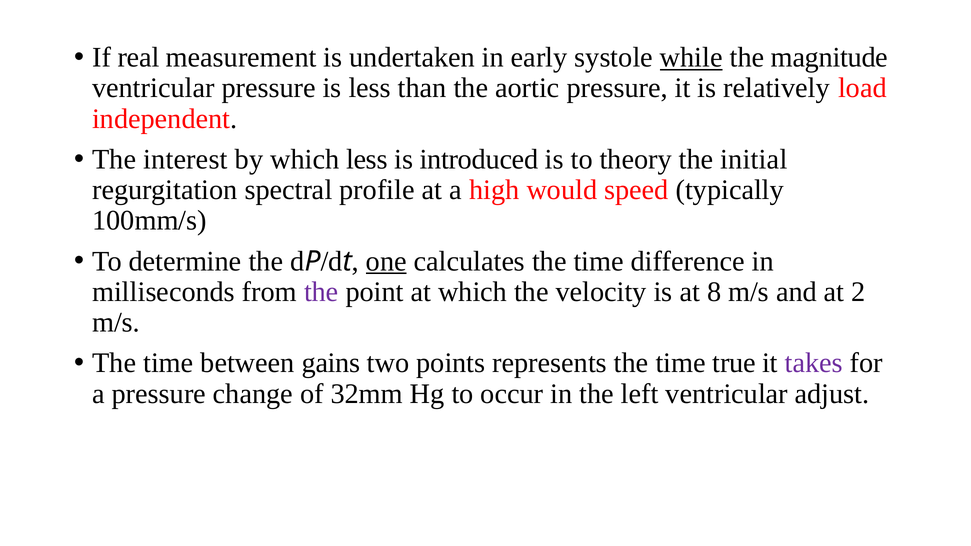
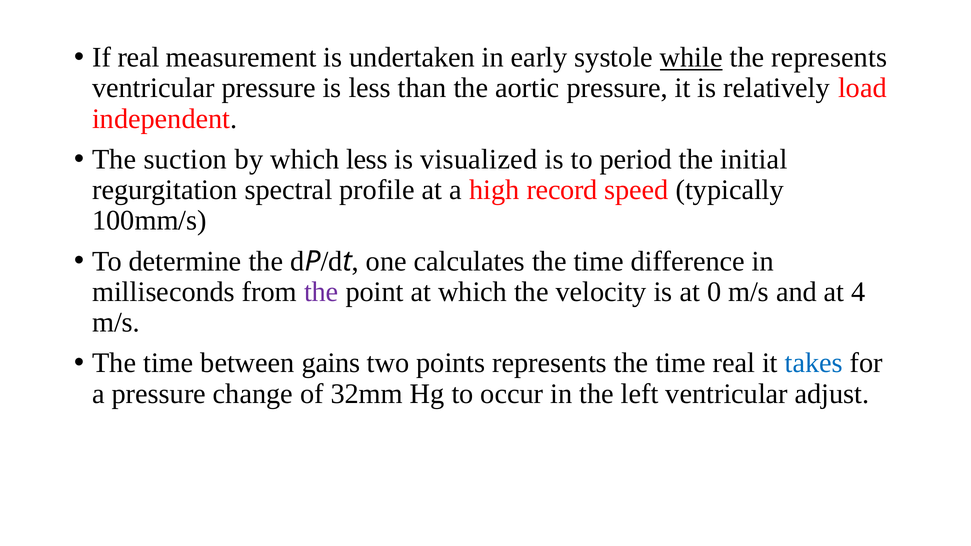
the magnitude: magnitude -> represents
interest: interest -> suction
introduced: introduced -> visualized
theory: theory -> period
would: would -> record
one underline: present -> none
8: 8 -> 0
2: 2 -> 4
time true: true -> real
takes colour: purple -> blue
